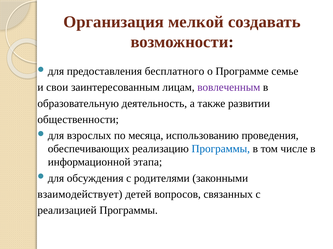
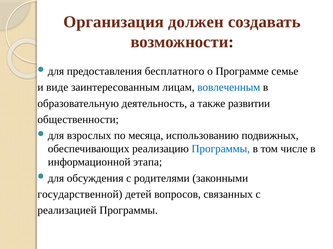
мелкой: мелкой -> должен
свои: свои -> виде
вовлеченным colour: purple -> blue
проведения: проведения -> подвижных
взаимодействует: взаимодействует -> государственной
